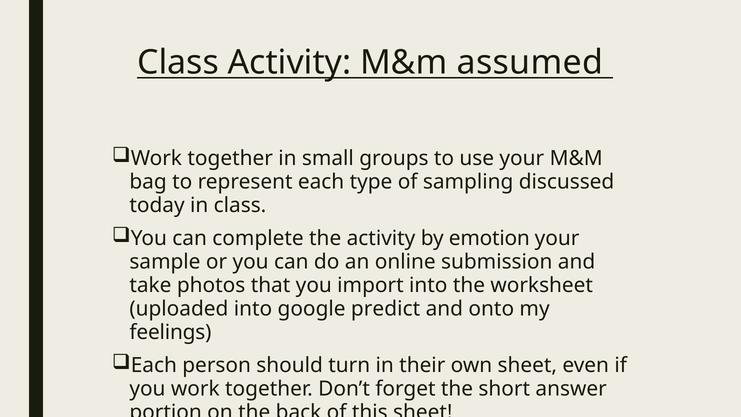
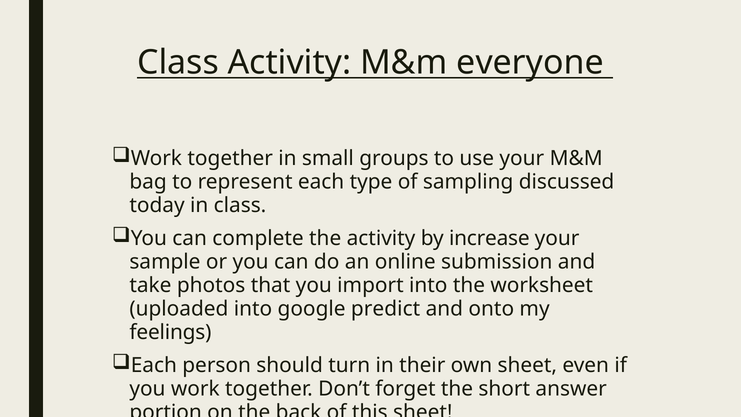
assumed: assumed -> everyone
emotion: emotion -> increase
